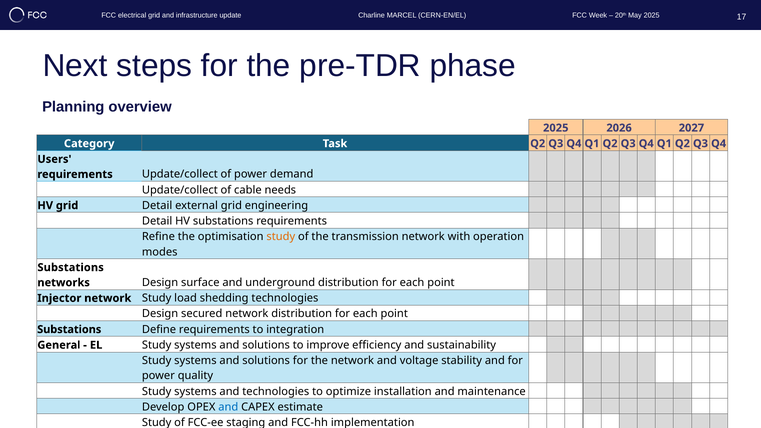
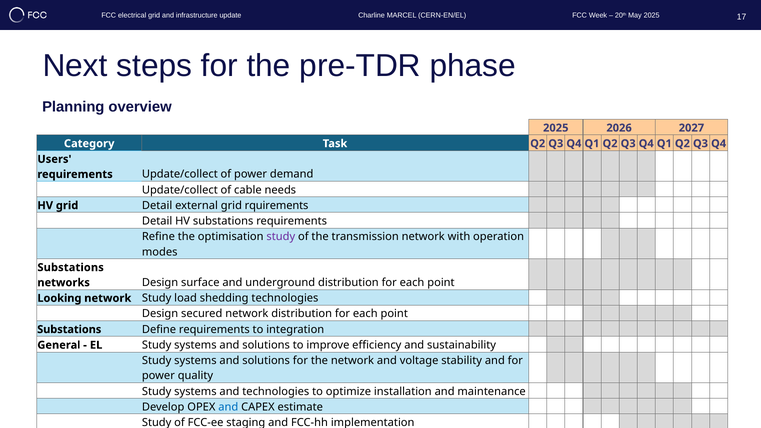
engineering: engineering -> rquirements
study at (281, 237) colour: orange -> purple
Injector at (59, 298): Injector -> Looking
